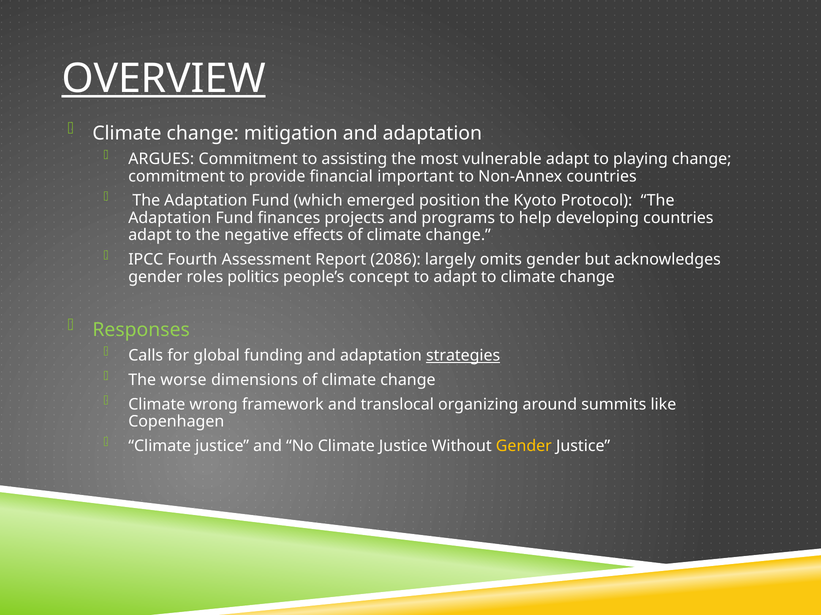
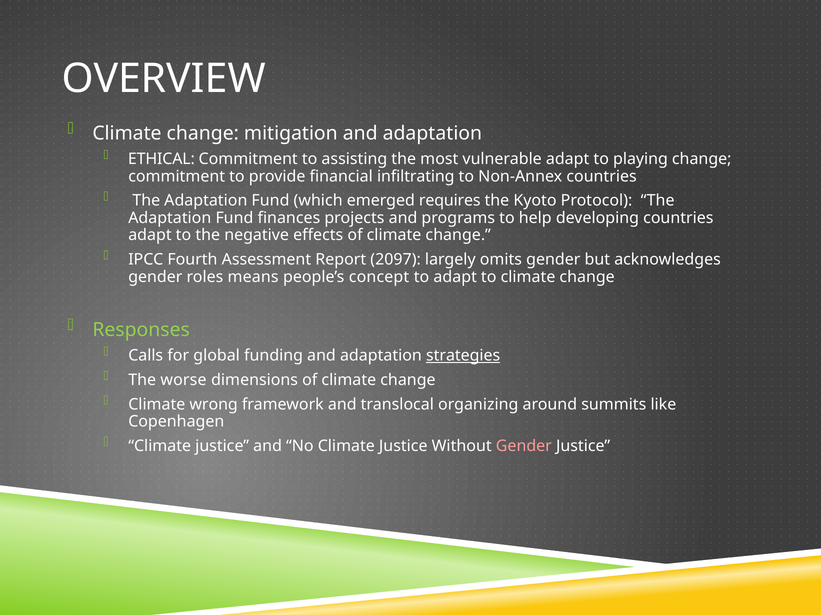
OVERVIEW underline: present -> none
ARGUES: ARGUES -> ETHICAL
important: important -> infiltrating
position: position -> requires
2086: 2086 -> 2097
politics: politics -> means
Gender at (524, 447) colour: yellow -> pink
